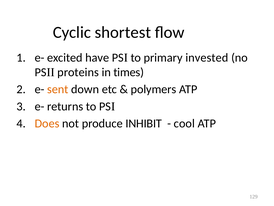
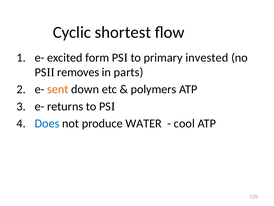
have: have -> form
proteins: proteins -> removes
times: times -> parts
Does colour: orange -> blue
INHIBIT: INHIBIT -> WATER
